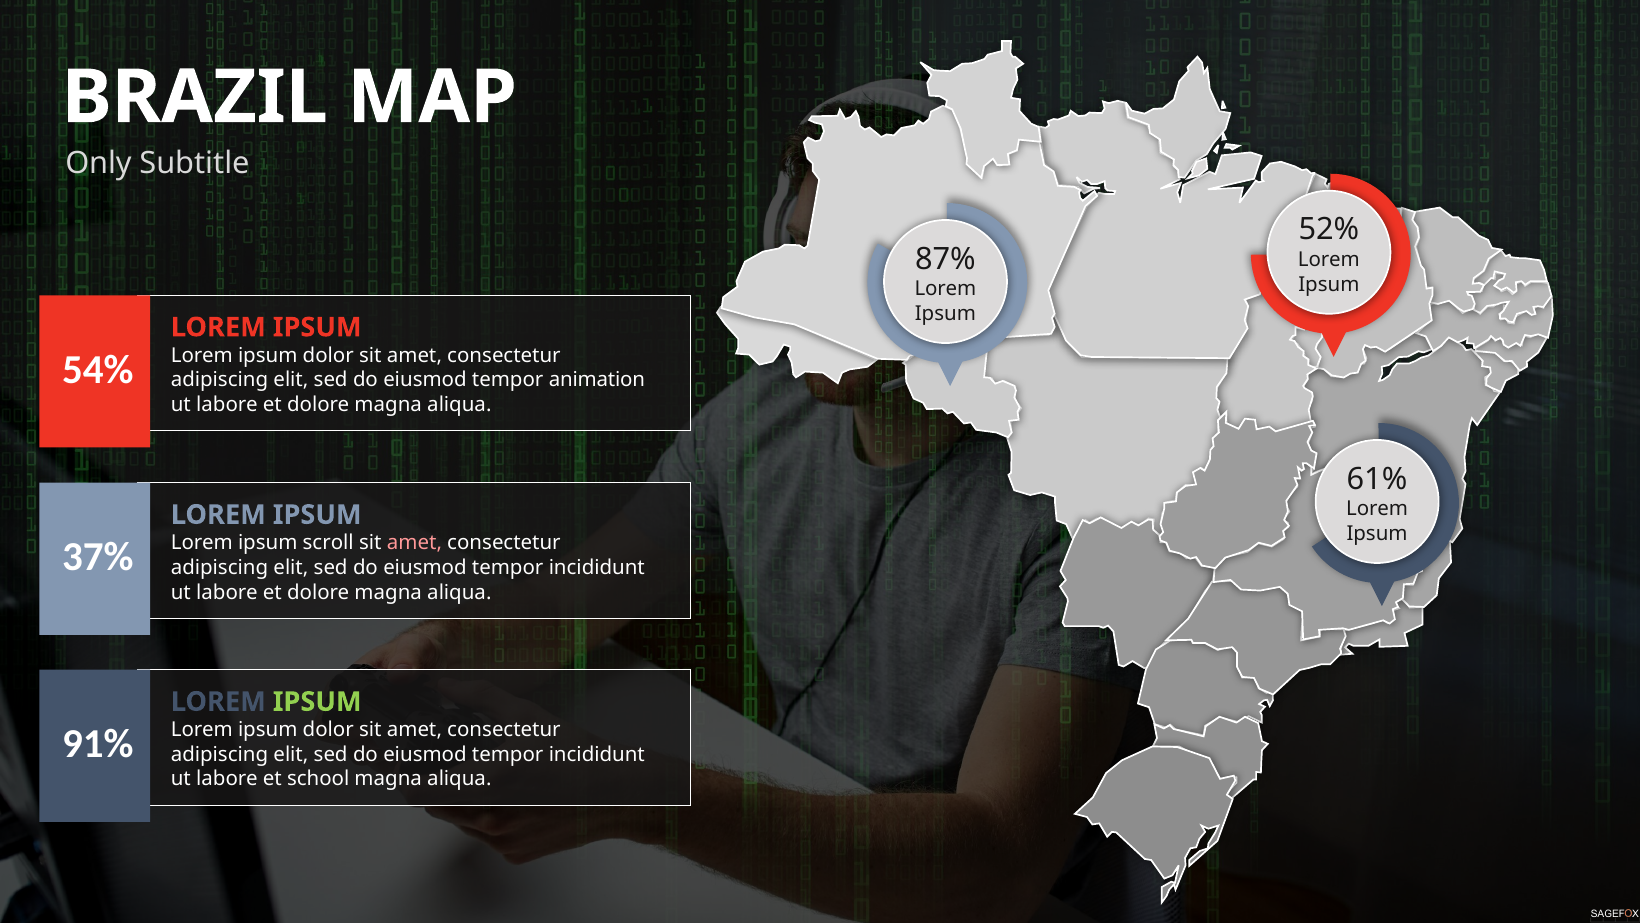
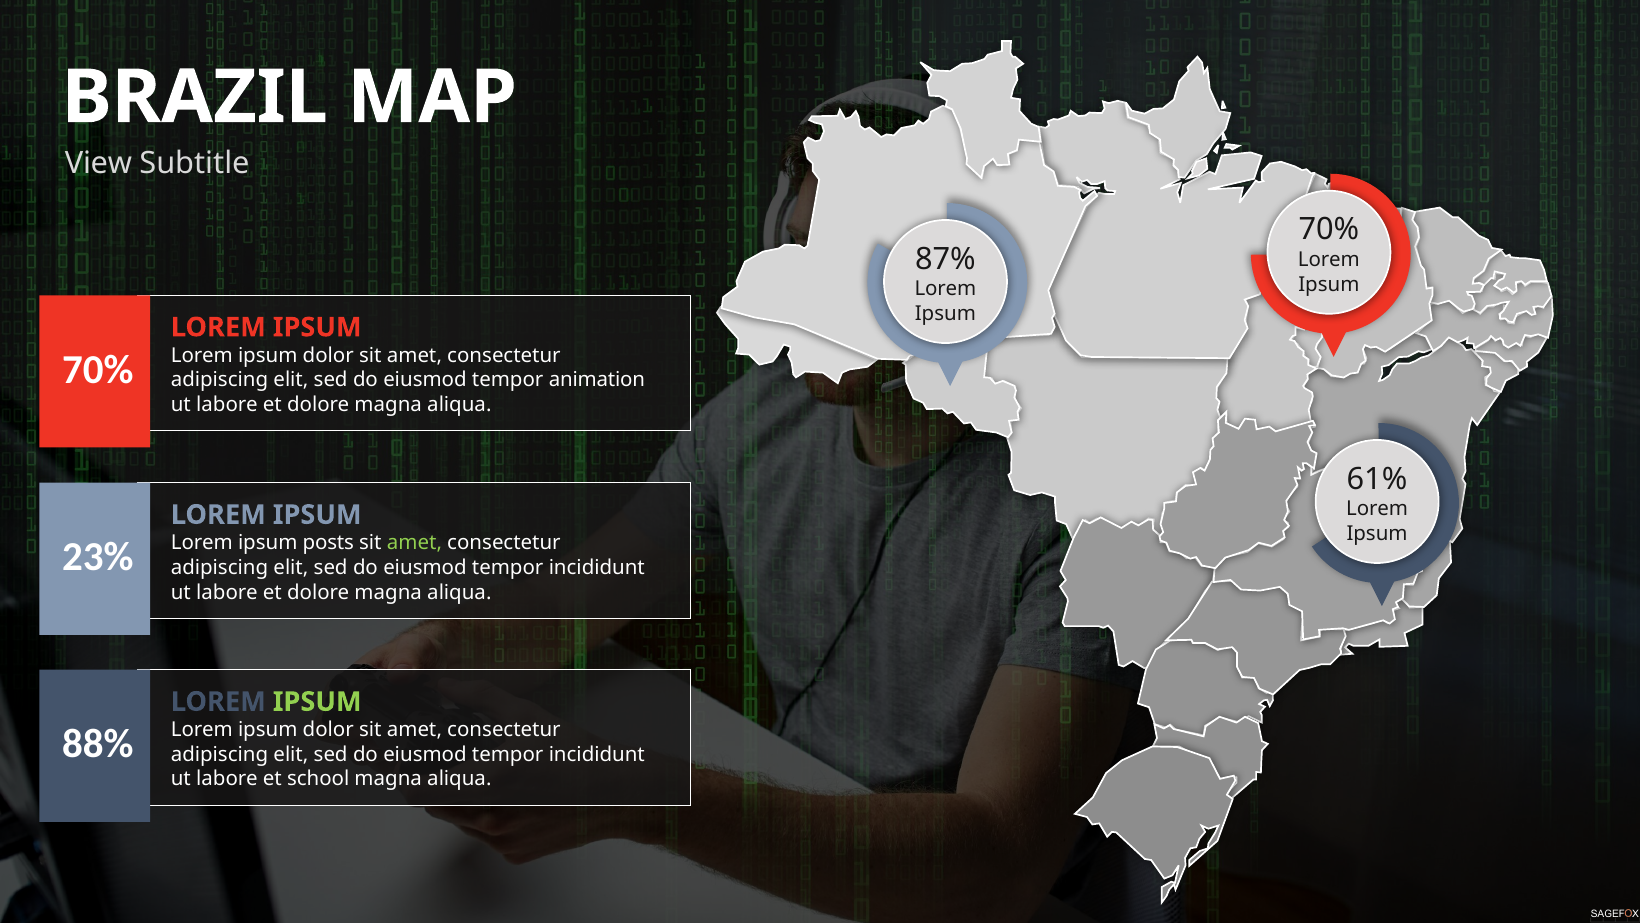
Only: Only -> View
52% at (1329, 230): 52% -> 70%
54% at (98, 370): 54% -> 70%
scroll: scroll -> posts
amet at (414, 543) colour: pink -> light green
37%: 37% -> 23%
91%: 91% -> 88%
